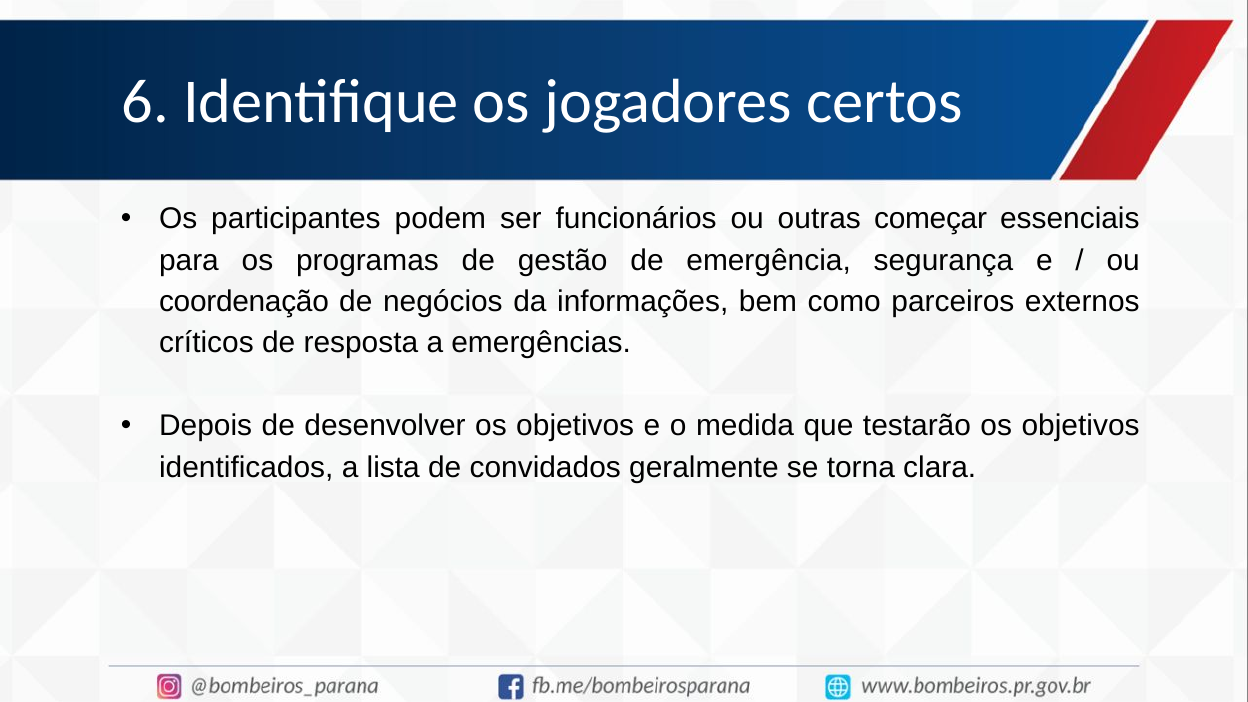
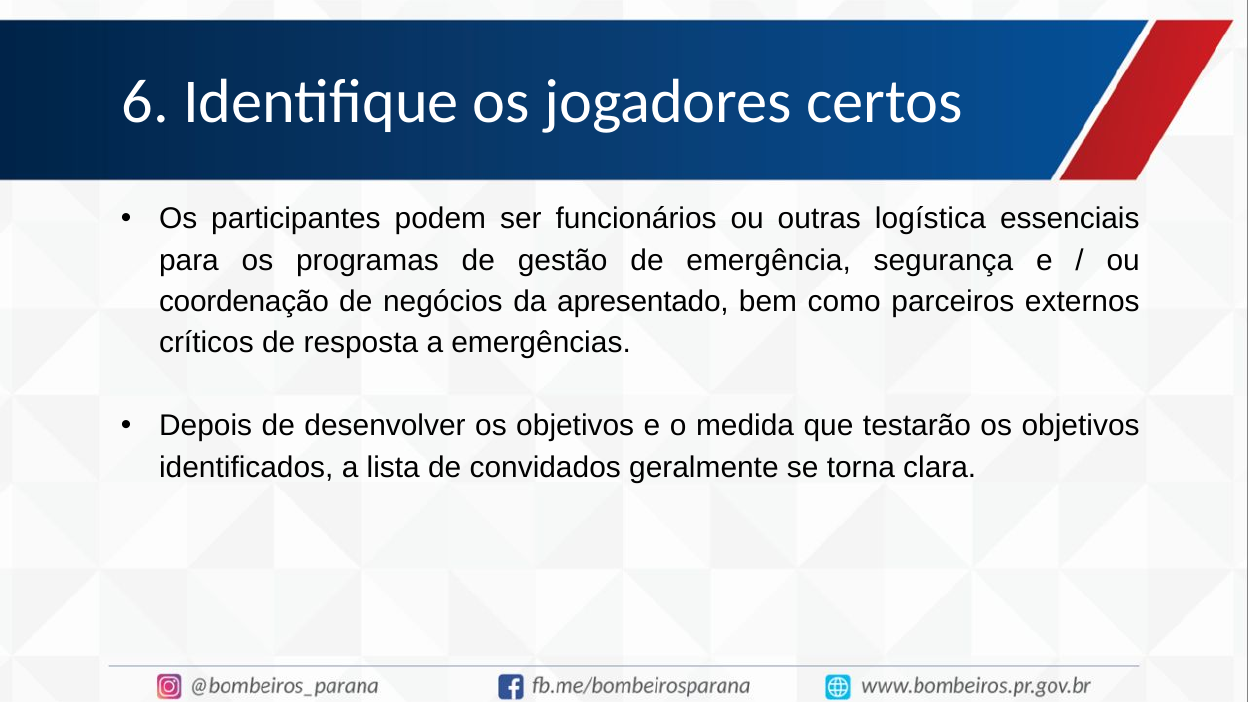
começar: começar -> logística
informações: informações -> apresentado
